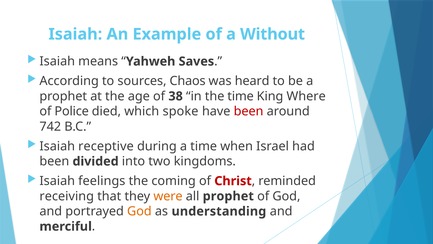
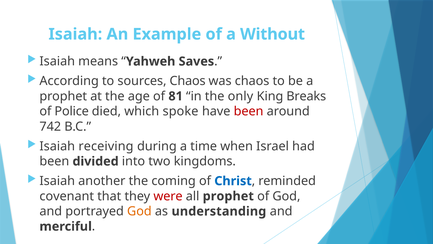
was heard: heard -> chaos
38: 38 -> 81
the time: time -> only
Where: Where -> Breaks
receptive: receptive -> receiving
feelings: feelings -> another
Christ colour: red -> blue
receiving: receiving -> covenant
were colour: orange -> red
